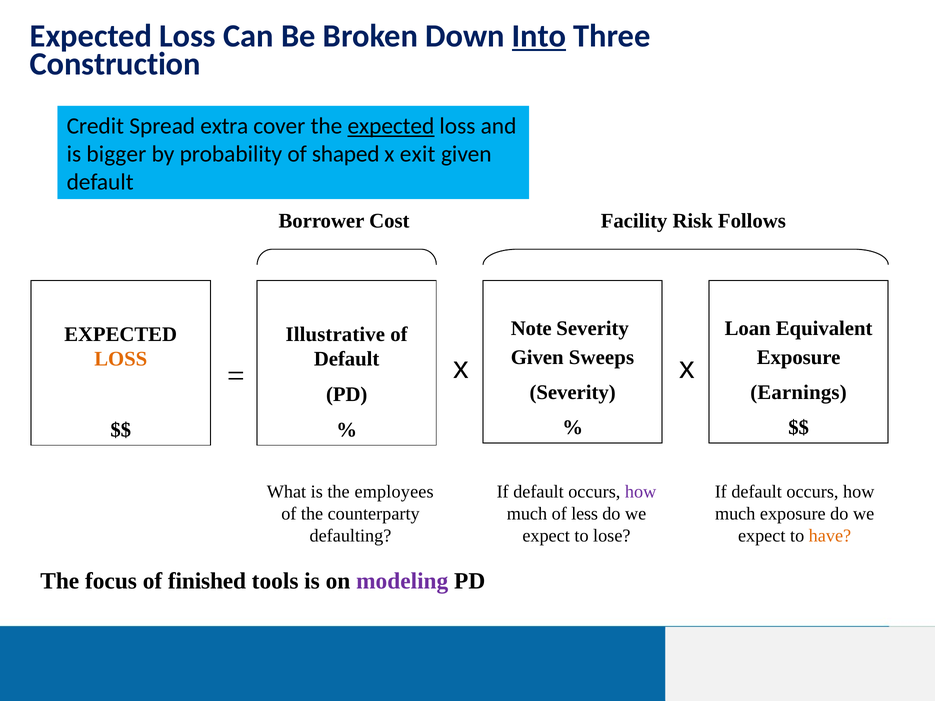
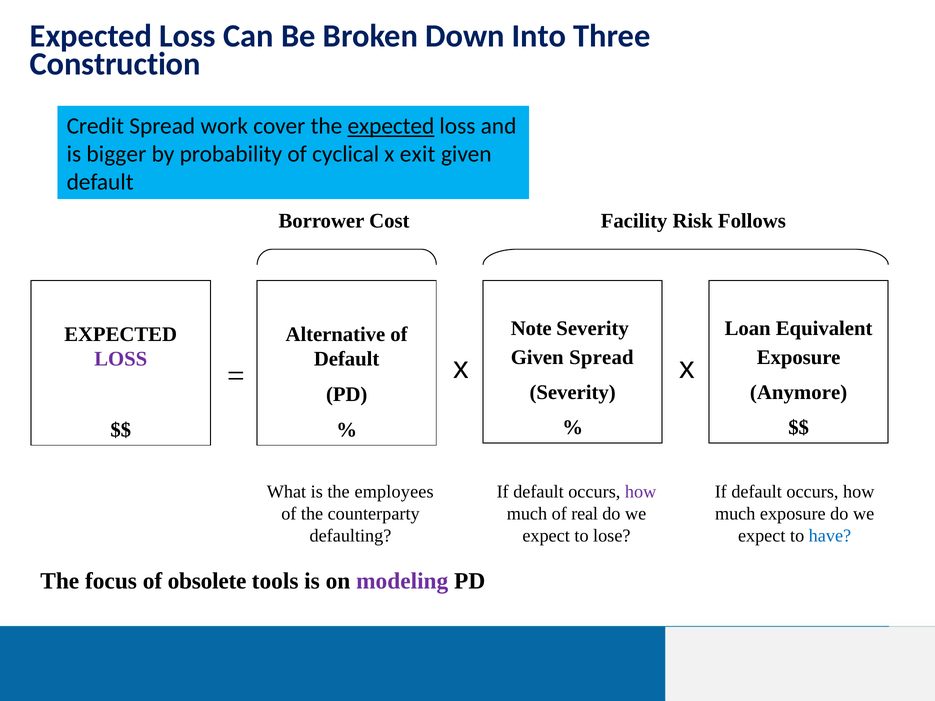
Into underline: present -> none
extra: extra -> work
shaped: shaped -> cyclical
Illustrative: Illustrative -> Alternative
Given Sweeps: Sweeps -> Spread
LOSS at (121, 359) colour: orange -> purple
Earnings: Earnings -> Anymore
less: less -> real
have colour: orange -> blue
finished: finished -> obsolete
